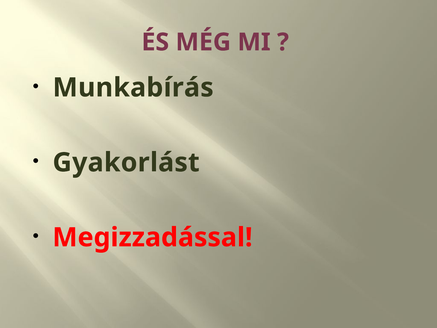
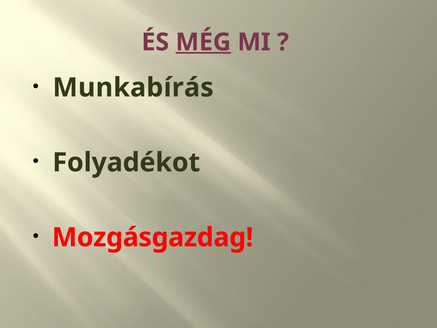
MÉG underline: none -> present
Gyakorlást: Gyakorlást -> Folyadékot
Megizzadással: Megizzadással -> Mozgásgazdag
